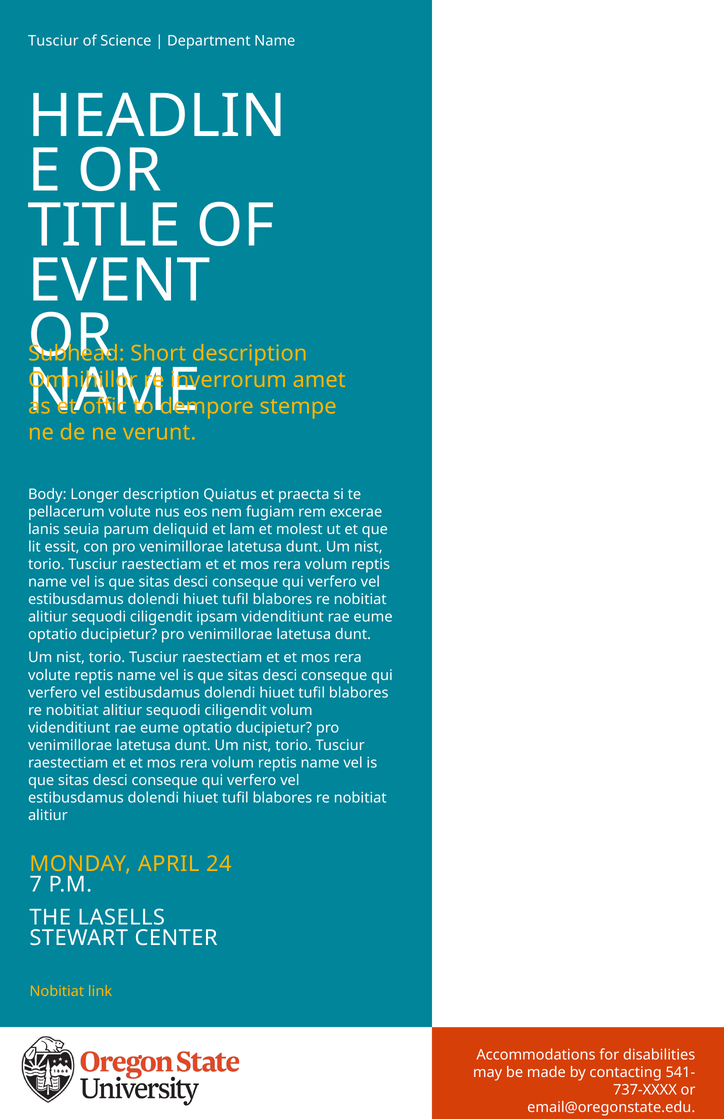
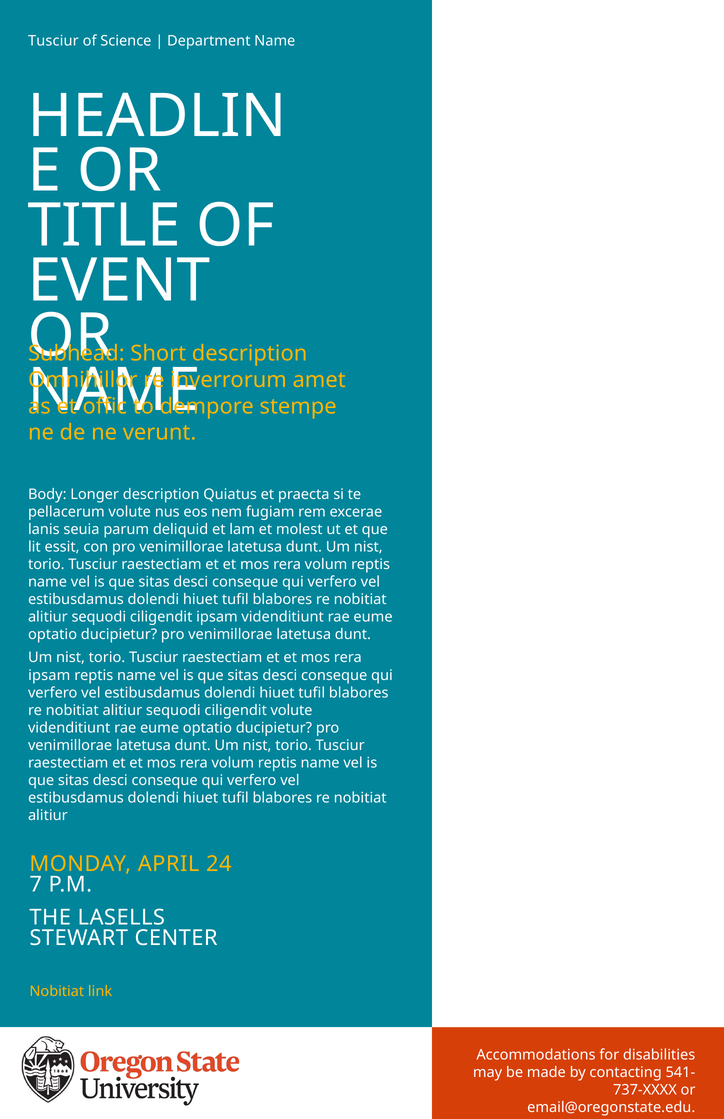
volute at (49, 675): volute -> ipsam
ciligendit volum: volum -> volute
